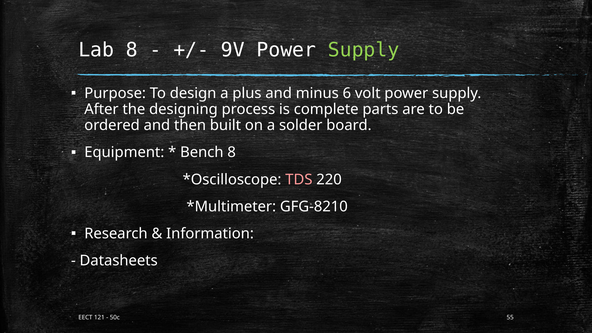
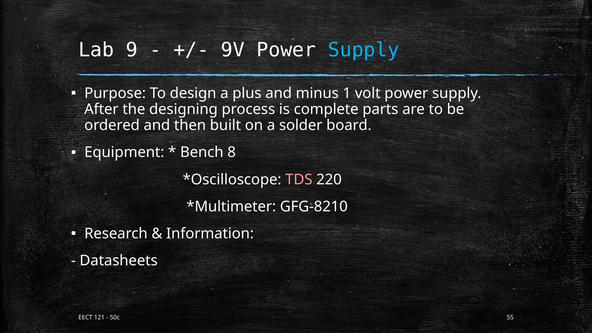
Lab 8: 8 -> 9
Supply at (364, 50) colour: light green -> light blue
6: 6 -> 1
